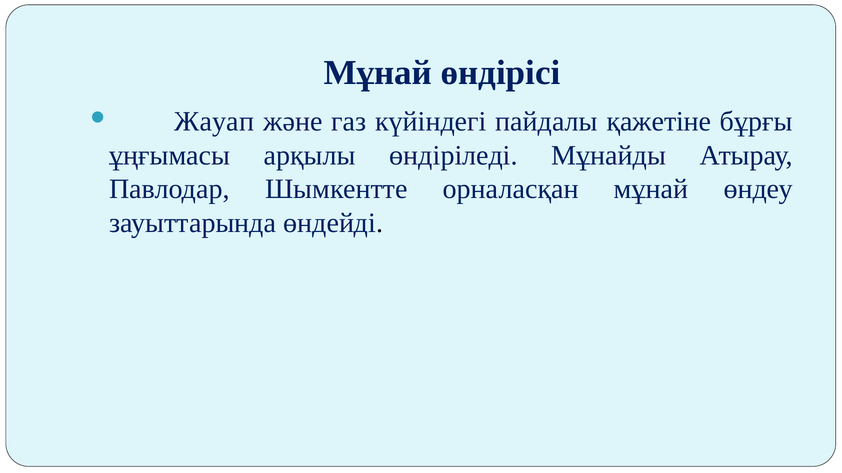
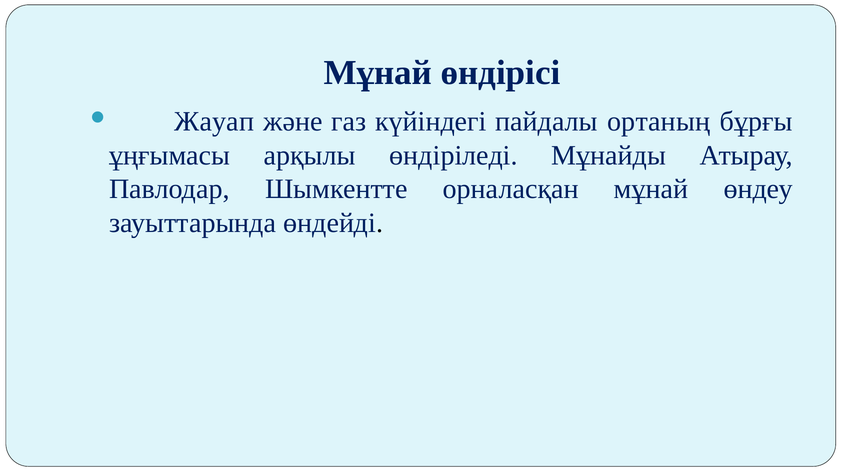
қажетіне: қажетіне -> ортаның
